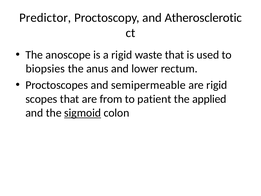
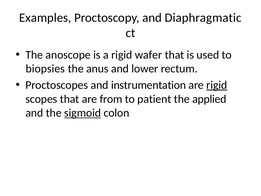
Predictor: Predictor -> Examples
Atherosclerotic: Atherosclerotic -> Diaphragmatic
waste: waste -> wafer
semipermeable: semipermeable -> instrumentation
rigid at (217, 85) underline: none -> present
